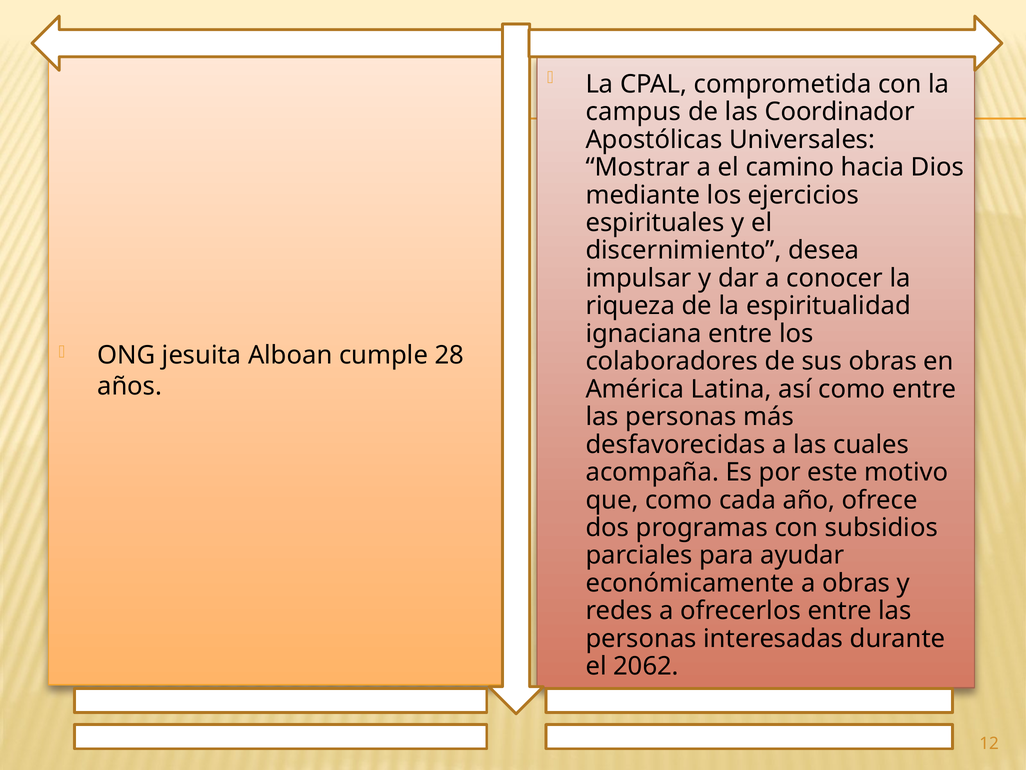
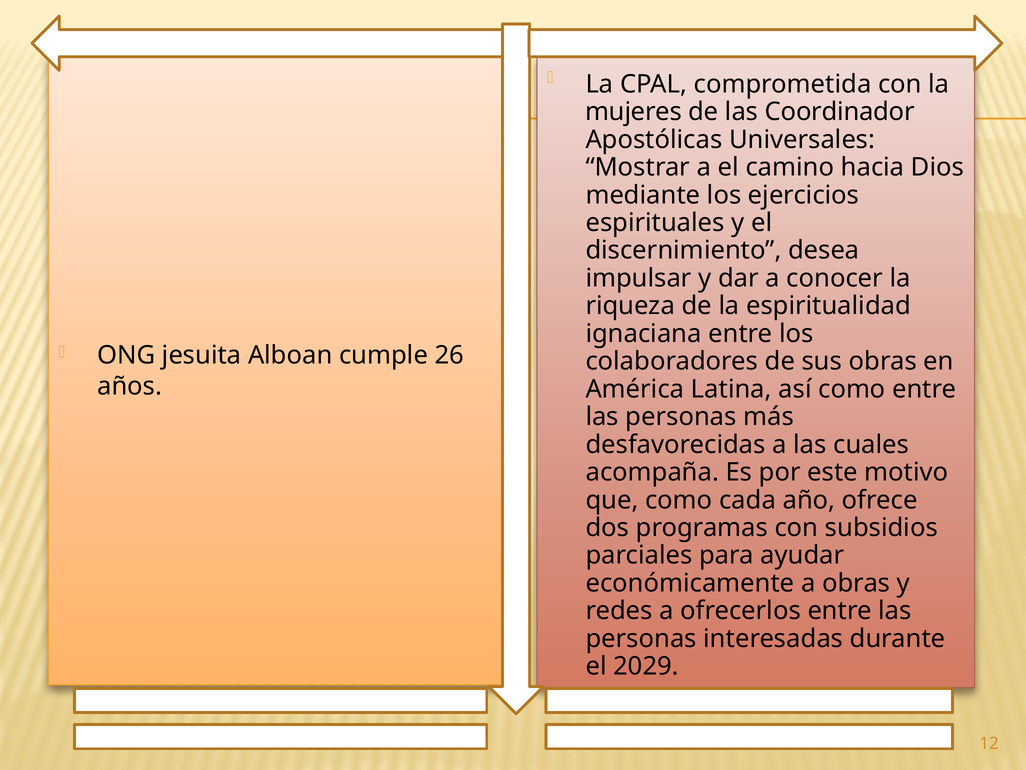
campus: campus -> mujeres
28: 28 -> 26
2062: 2062 -> 2029
